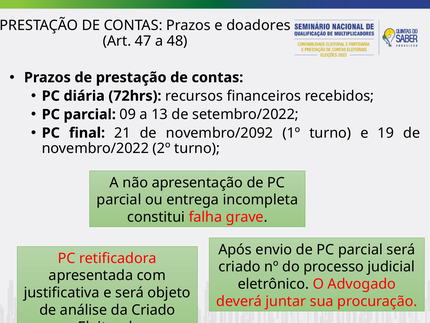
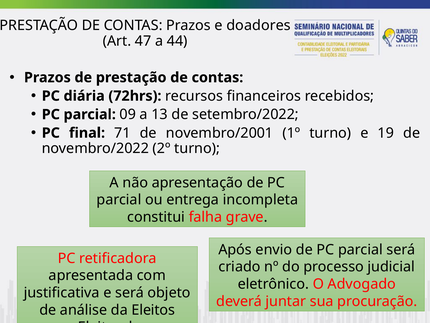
48: 48 -> 44
21: 21 -> 71
novembro/2092: novembro/2092 -> novembro/2001
da Criado: Criado -> Eleitos
